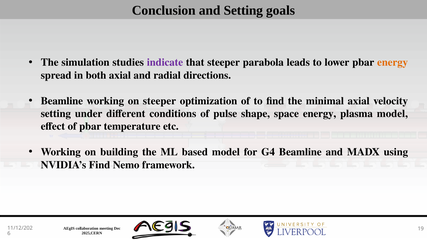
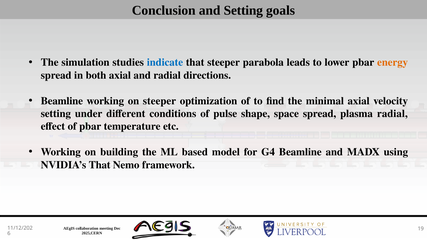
indicate colour: purple -> blue
space energy: energy -> spread
plasma model: model -> radial
NVIDIA’s Find: Find -> That
